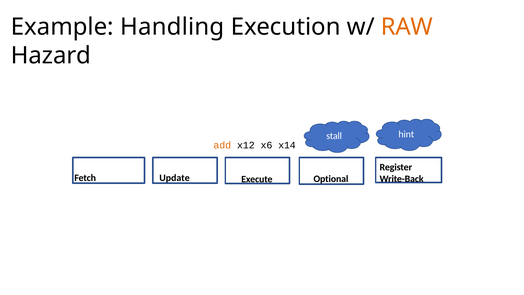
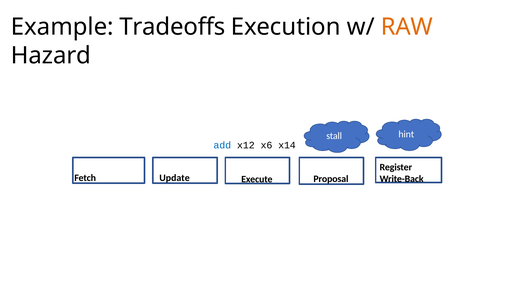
Handling: Handling -> Tradeoffs
add colour: orange -> blue
Optional: Optional -> Proposal
